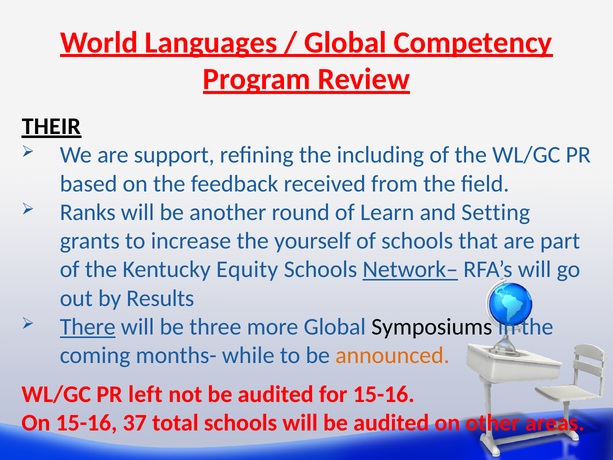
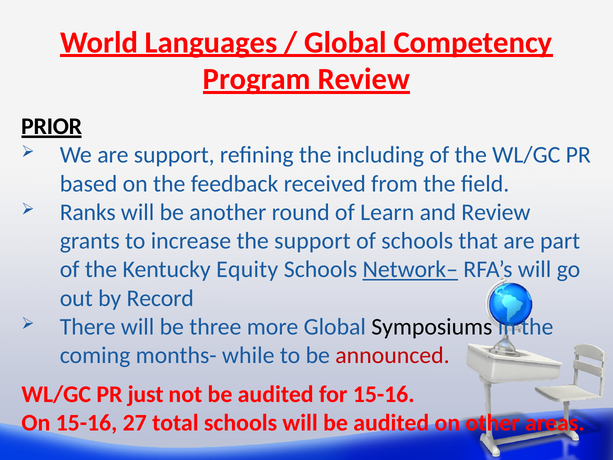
THEIR: THEIR -> PRIOR
and Setting: Setting -> Review
the yourself: yourself -> support
Results: Results -> Record
There underline: present -> none
announced colour: orange -> red
left: left -> just
37: 37 -> 27
